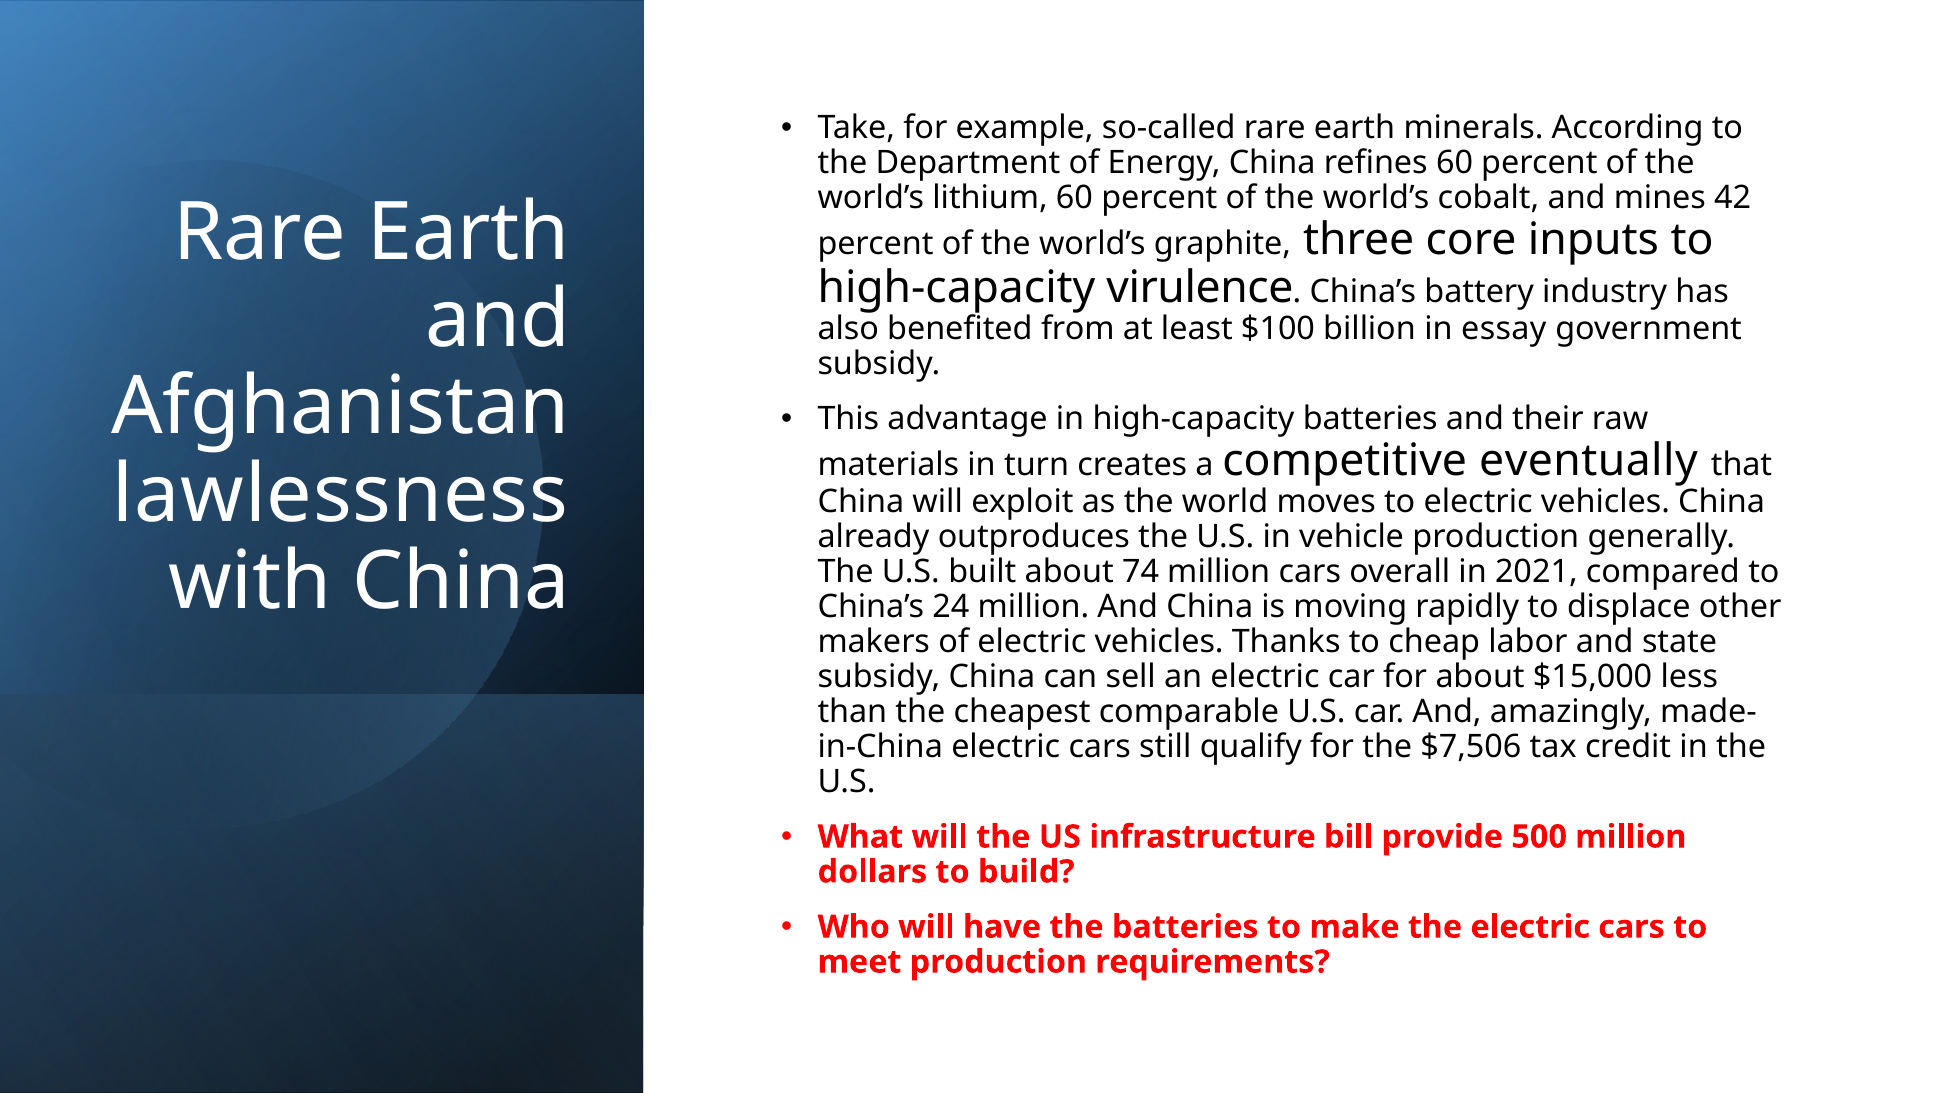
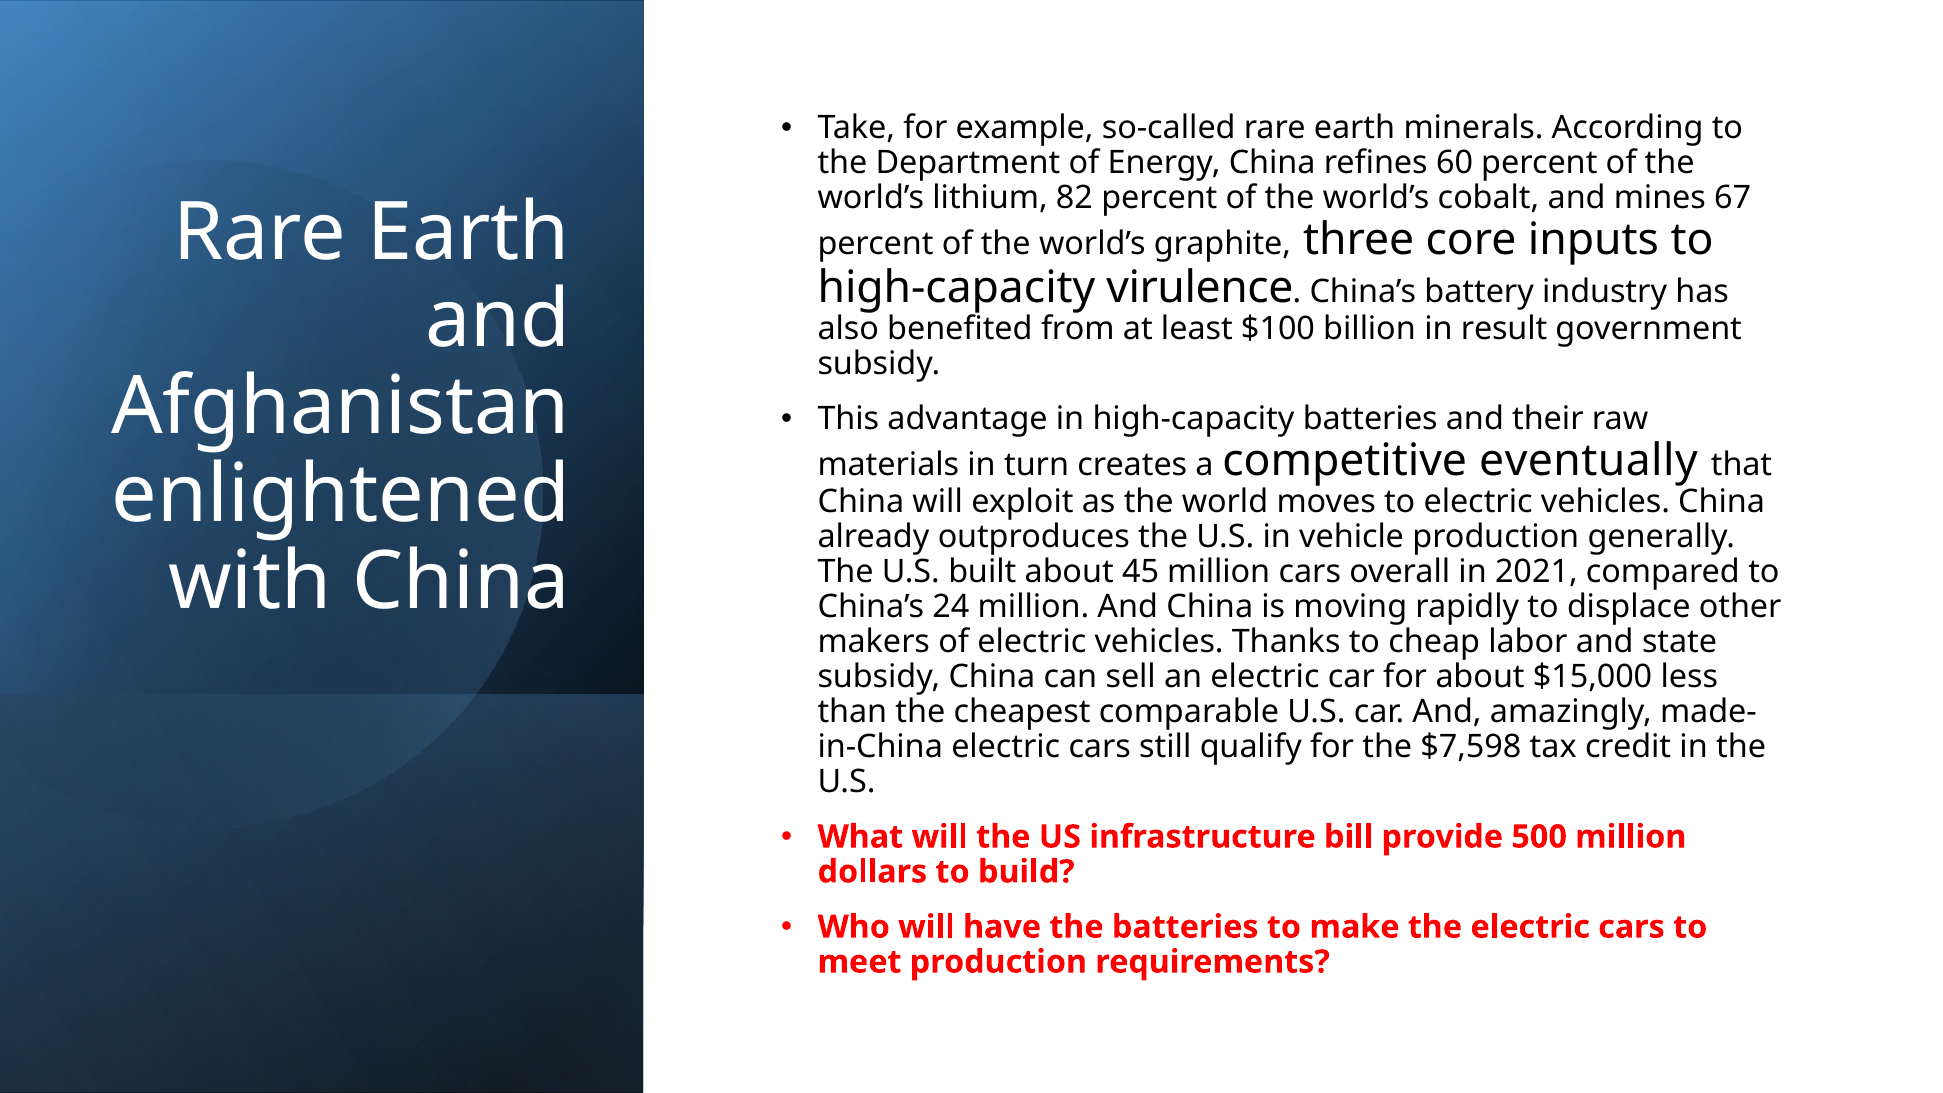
lithium 60: 60 -> 82
42: 42 -> 67
essay: essay -> result
lawlessness: lawlessness -> enlightened
74: 74 -> 45
$7,506: $7,506 -> $7,598
